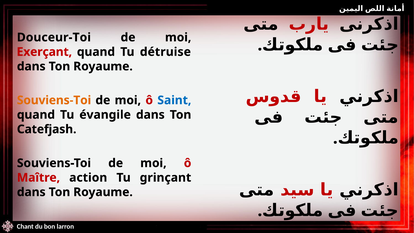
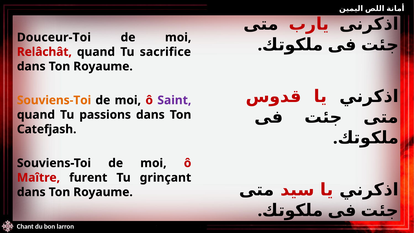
Exerçant: Exerçant -> Relâchât
détruise: détruise -> sacrifice
Saint colour: blue -> purple
évangile: évangile -> passions
action: action -> furent
